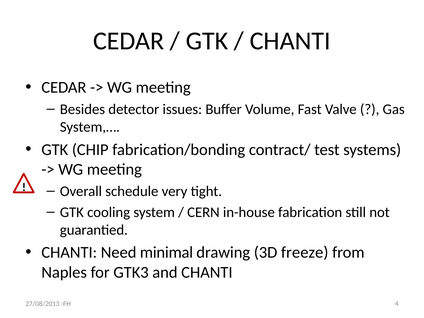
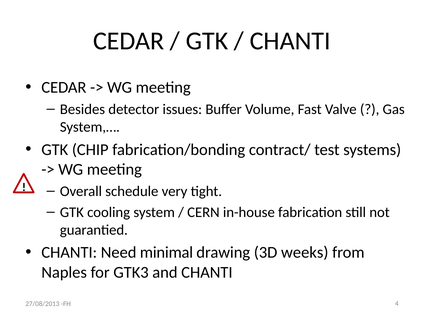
freeze: freeze -> weeks
